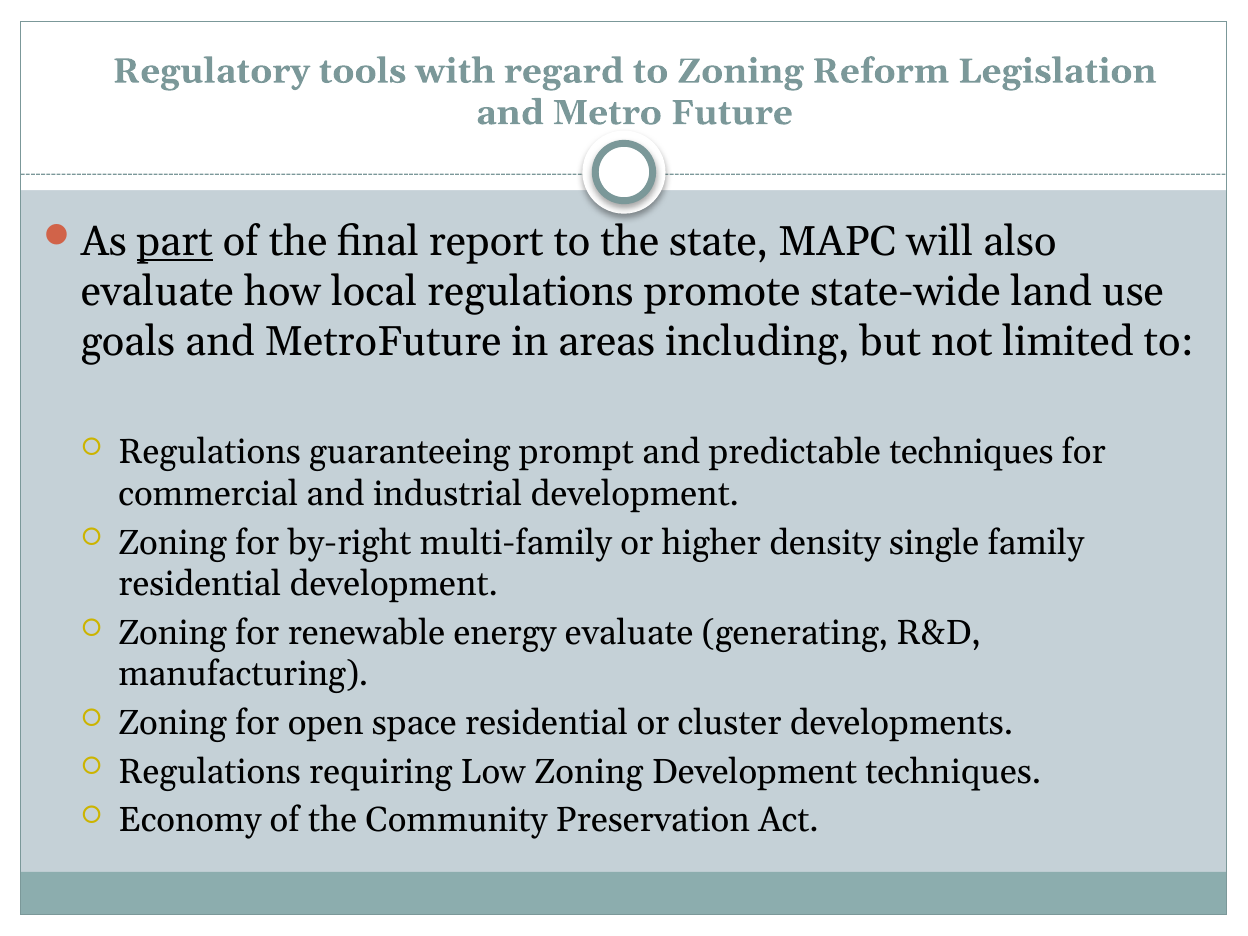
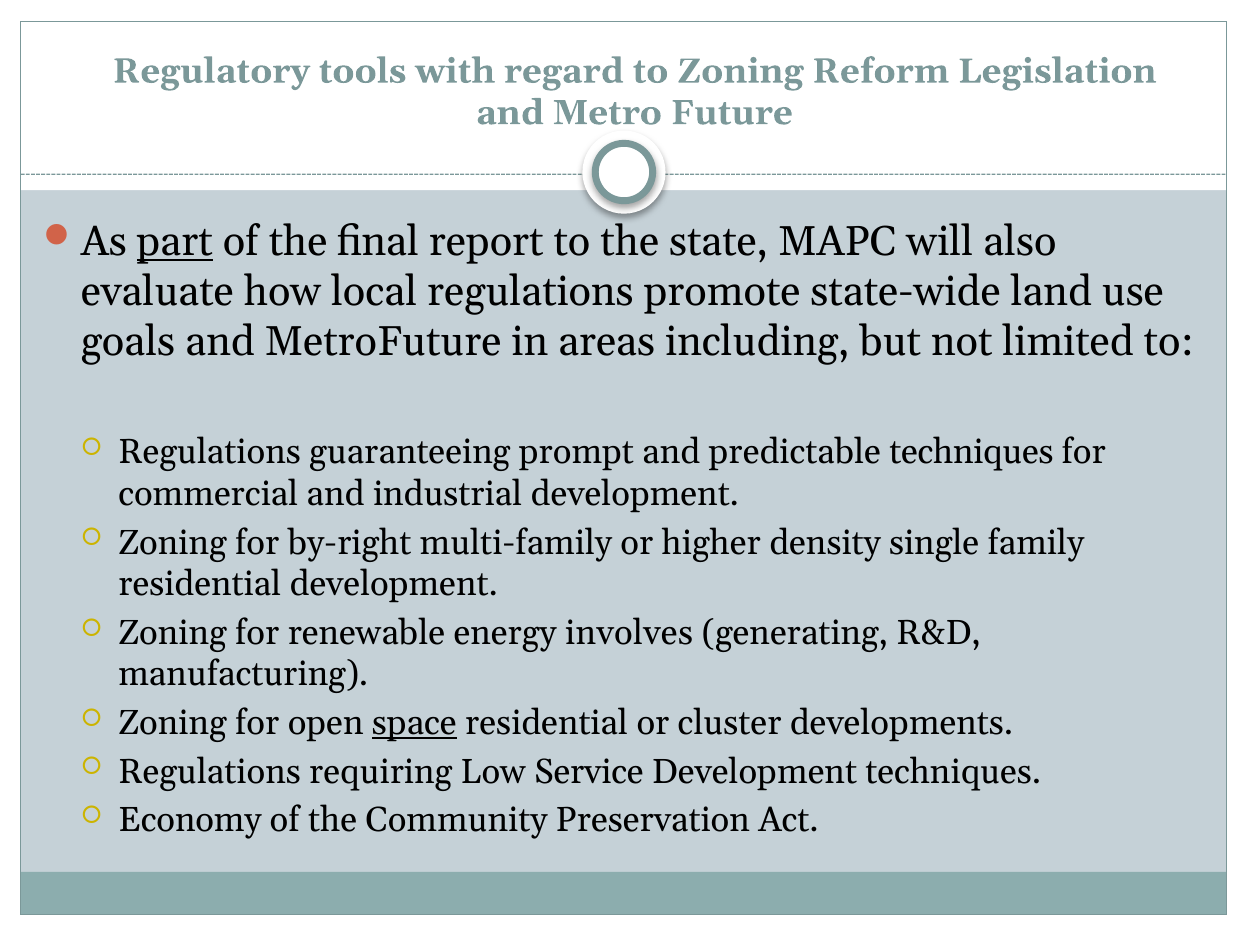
energy evaluate: evaluate -> involves
space underline: none -> present
Low Zoning: Zoning -> Service
